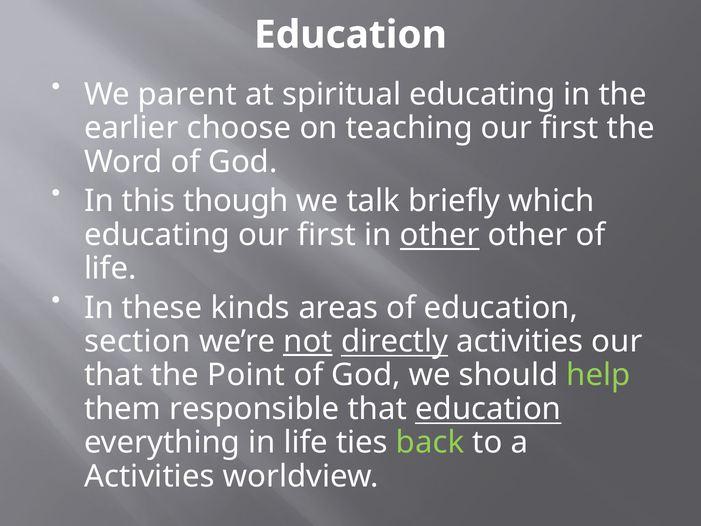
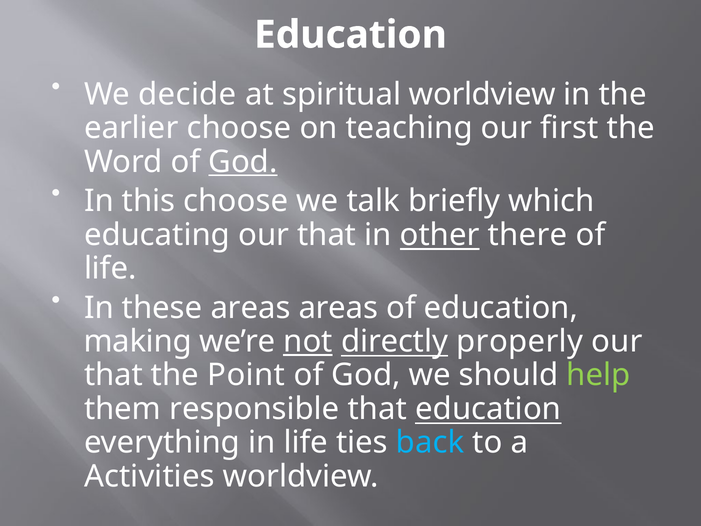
parent: parent -> decide
spiritual educating: educating -> worldview
God at (243, 162) underline: none -> present
this though: though -> choose
educating our first: first -> that
other other: other -> there
these kinds: kinds -> areas
section: section -> making
directly activities: activities -> properly
back colour: light green -> light blue
